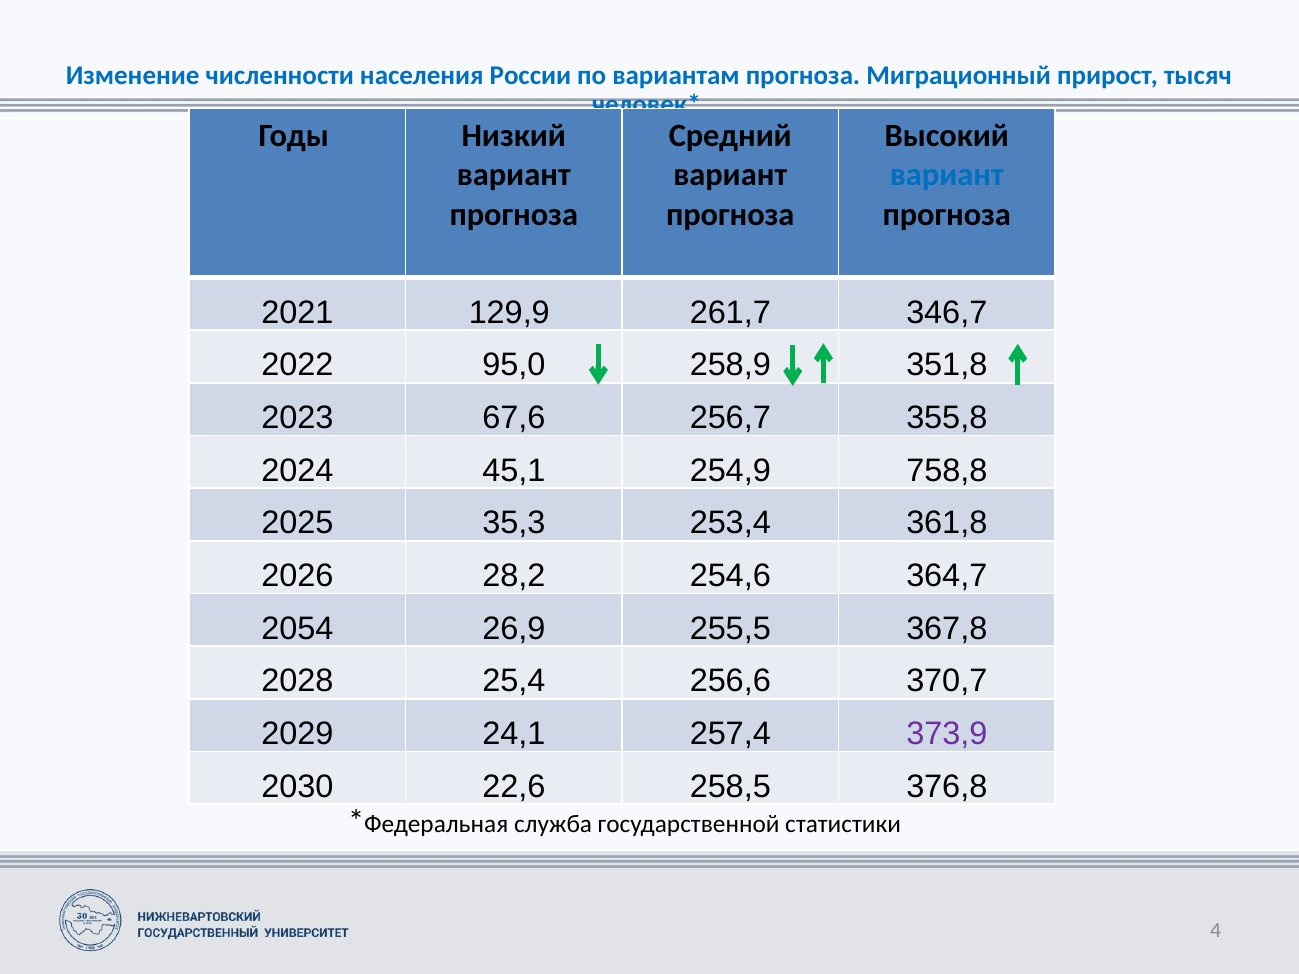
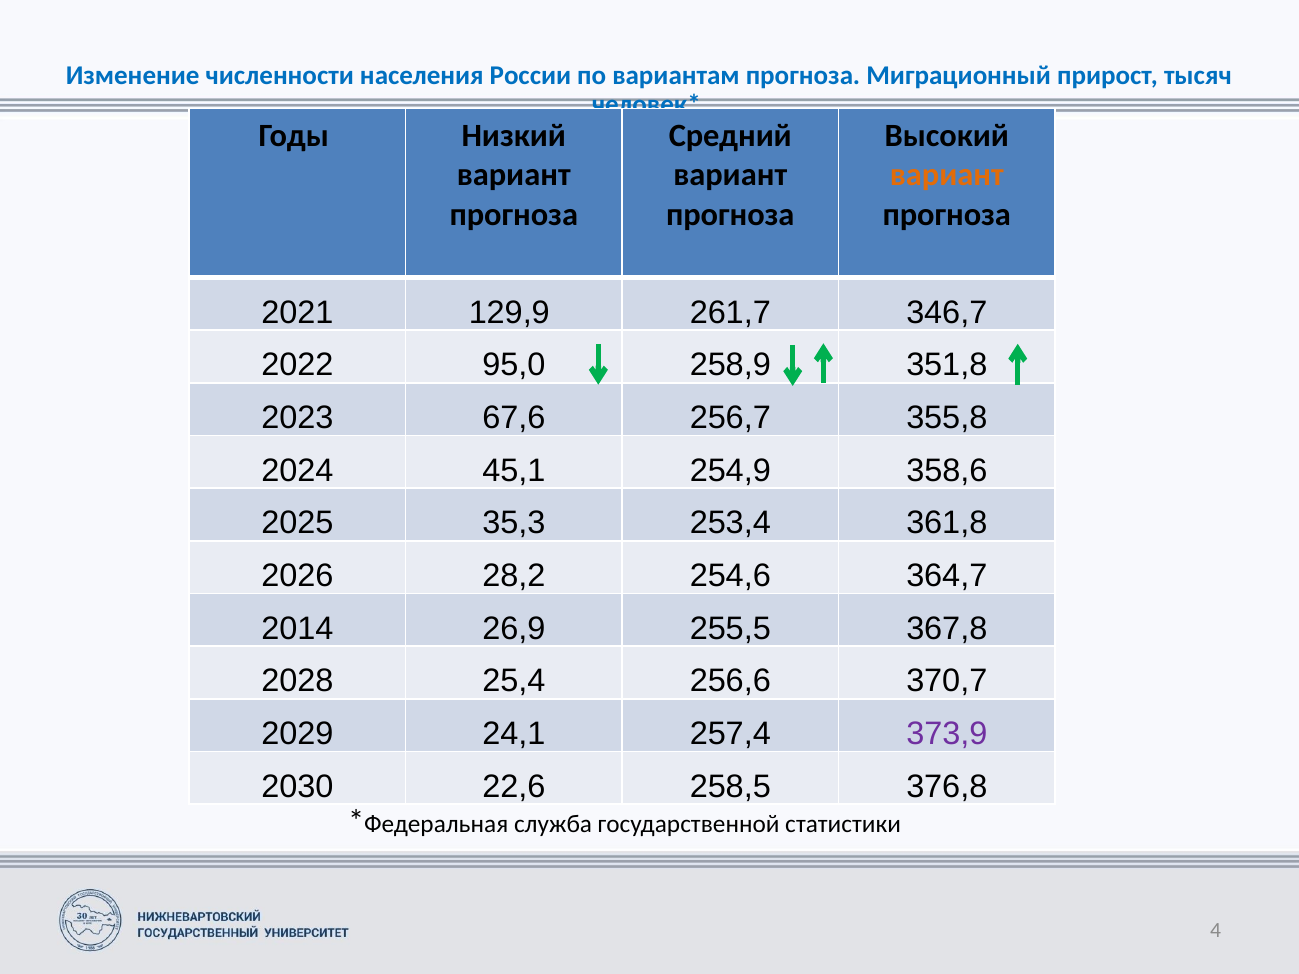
вариант at (947, 175) colour: blue -> orange
758,8: 758,8 -> 358,6
2054: 2054 -> 2014
